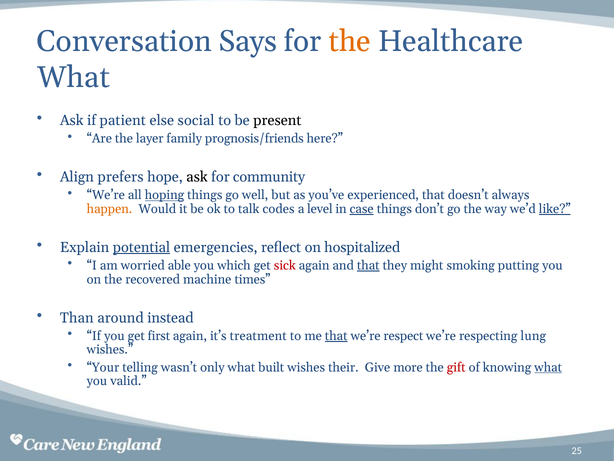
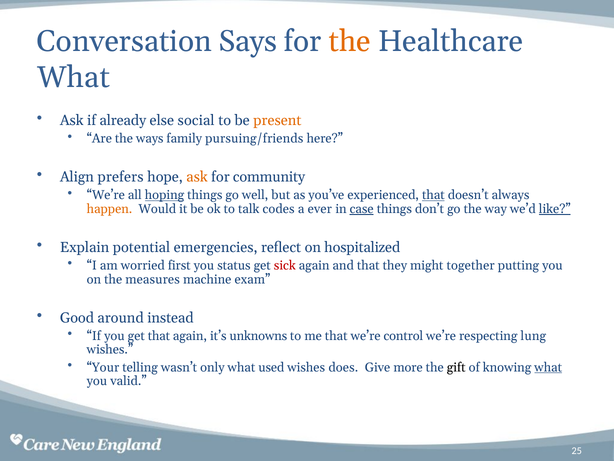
patient: patient -> already
present colour: black -> orange
layer: layer -> ways
prognosis/friends: prognosis/friends -> pursuing/friends
ask at (197, 177) colour: black -> orange
that at (433, 195) underline: none -> present
level: level -> ever
potential underline: present -> none
able: able -> first
which: which -> status
that at (368, 265) underline: present -> none
smoking: smoking -> together
recovered: recovered -> measures
times: times -> exam
Than: Than -> Good
get first: first -> that
treatment: treatment -> unknowns
that at (336, 336) underline: present -> none
respect: respect -> control
built: built -> used
their: their -> does
gift colour: red -> black
